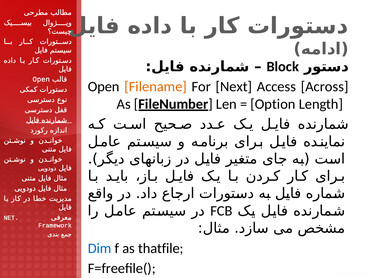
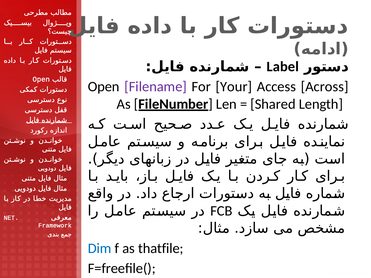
Block: Block -> Label
Filename colour: orange -> purple
Next: Next -> Your
Option: Option -> Shared
